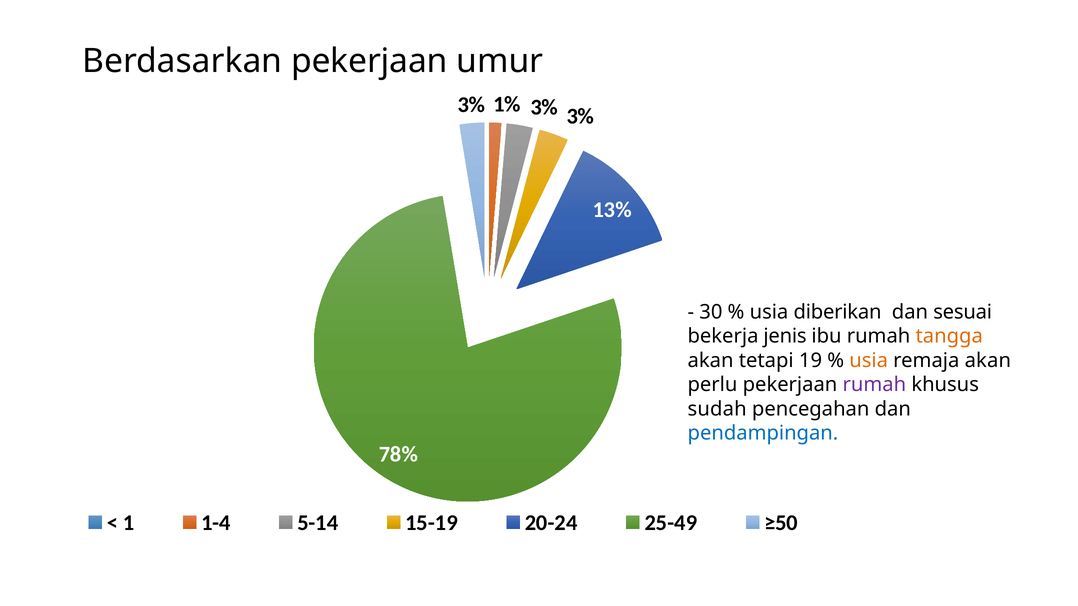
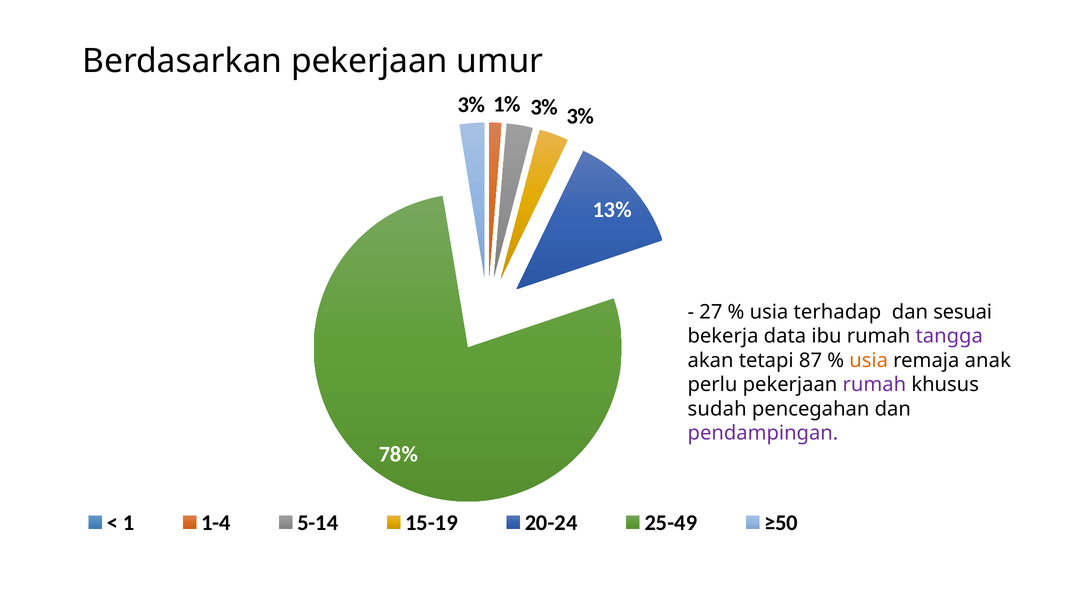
30: 30 -> 27
diberikan: diberikan -> terhadap
jenis: jenis -> data
tangga colour: orange -> purple
19: 19 -> 87
remaja akan: akan -> anak
pendampingan colour: blue -> purple
